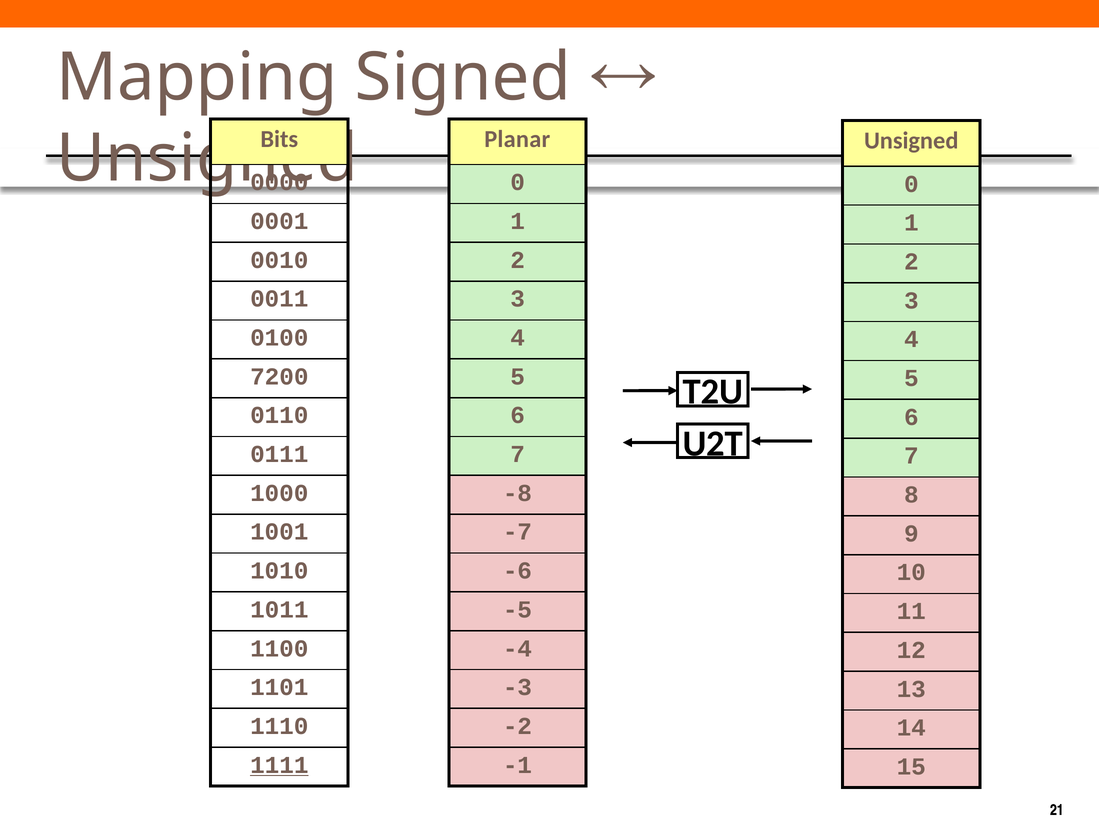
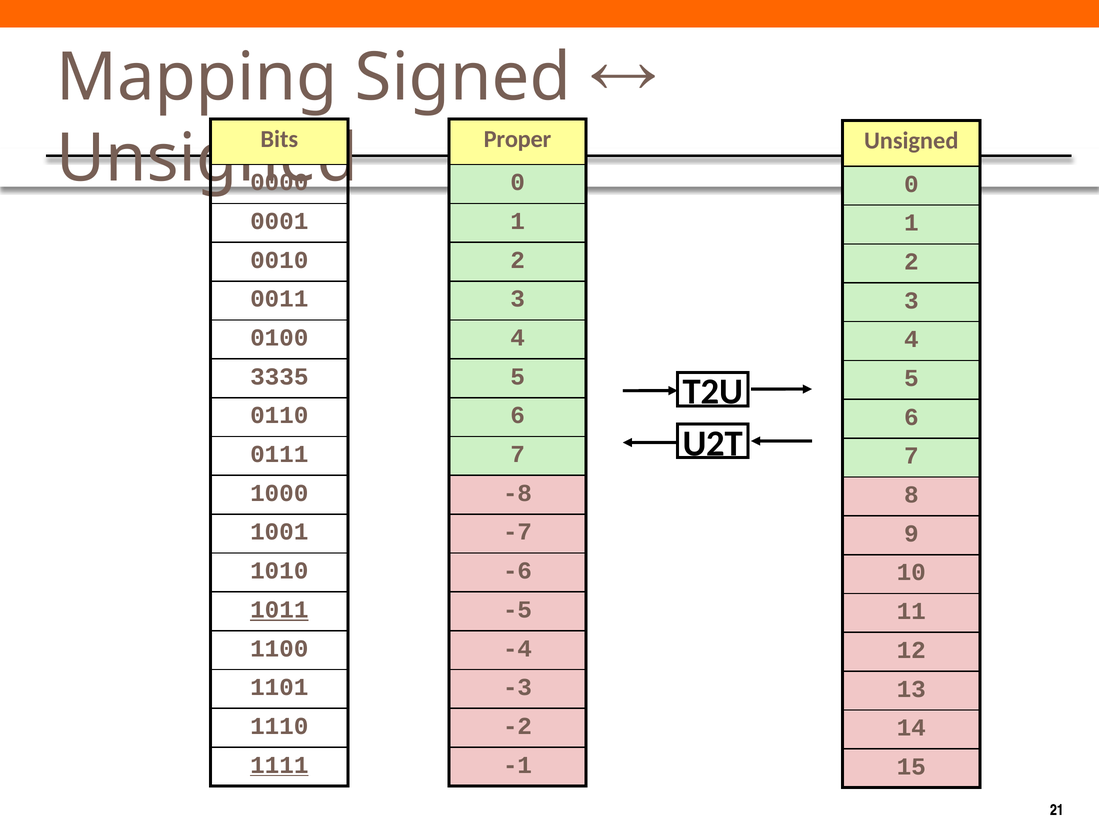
Planar: Planar -> Proper
7200: 7200 -> 3335
1011 underline: none -> present
